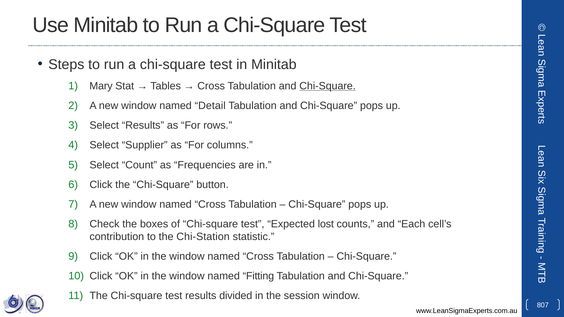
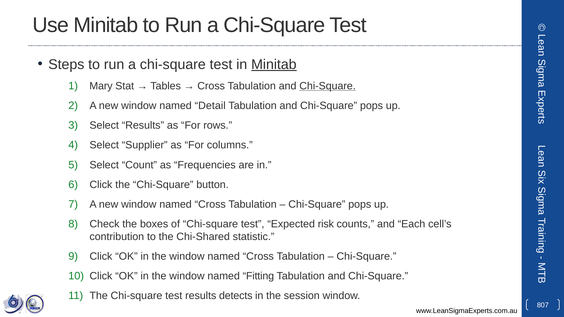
Minitab at (274, 64) underline: none -> present
lost: lost -> risk
Chi-Station: Chi-Station -> Chi-Shared
divided: divided -> detects
